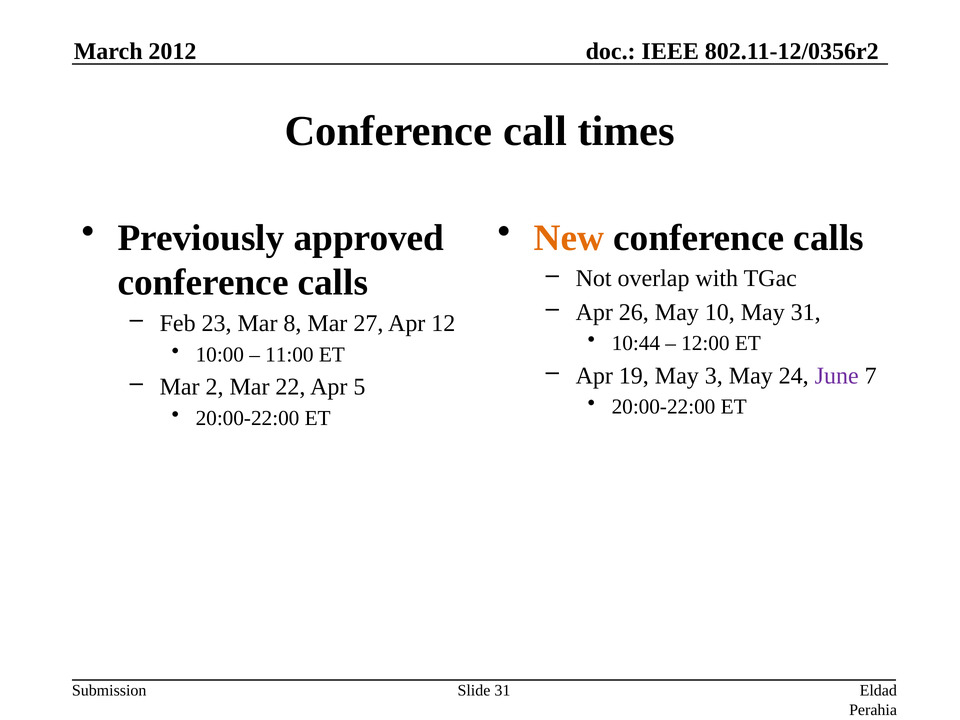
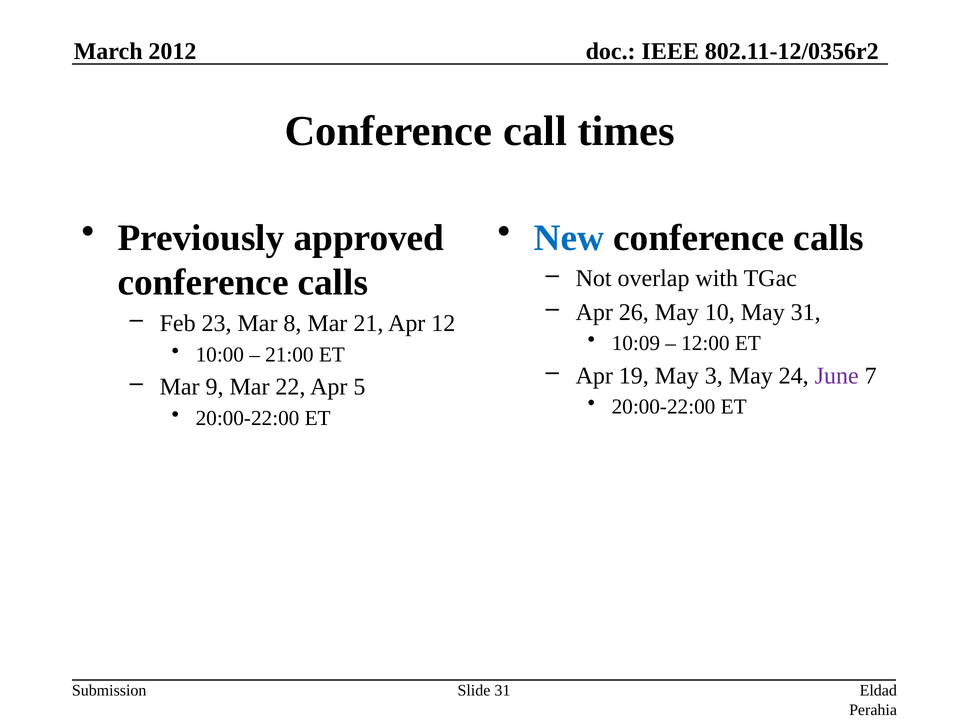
New colour: orange -> blue
27: 27 -> 21
10:44: 10:44 -> 10:09
11:00: 11:00 -> 21:00
2: 2 -> 9
